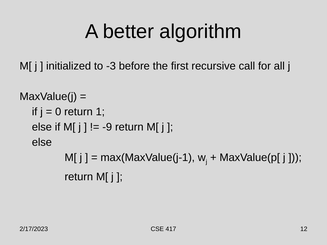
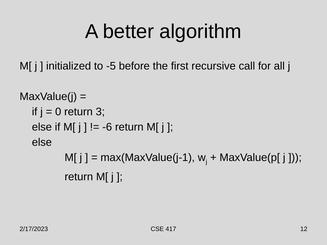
-3: -3 -> -5
1: 1 -> 3
-9: -9 -> -6
